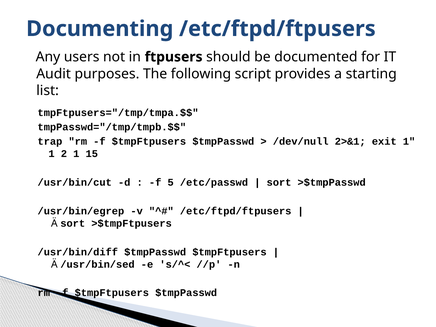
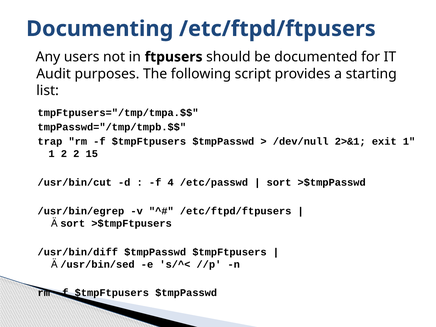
2 1: 1 -> 2
5: 5 -> 4
